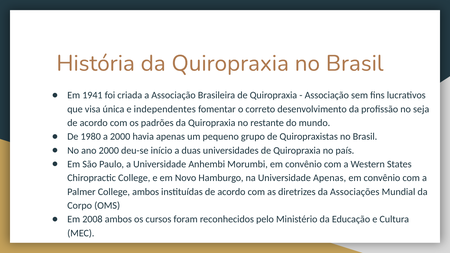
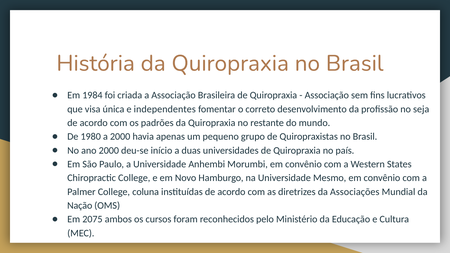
1941: 1941 -> 1984
Universidade Apenas: Apenas -> Mesmo
College ambos: ambos -> coluna
Corpo: Corpo -> Nação
2008: 2008 -> 2075
